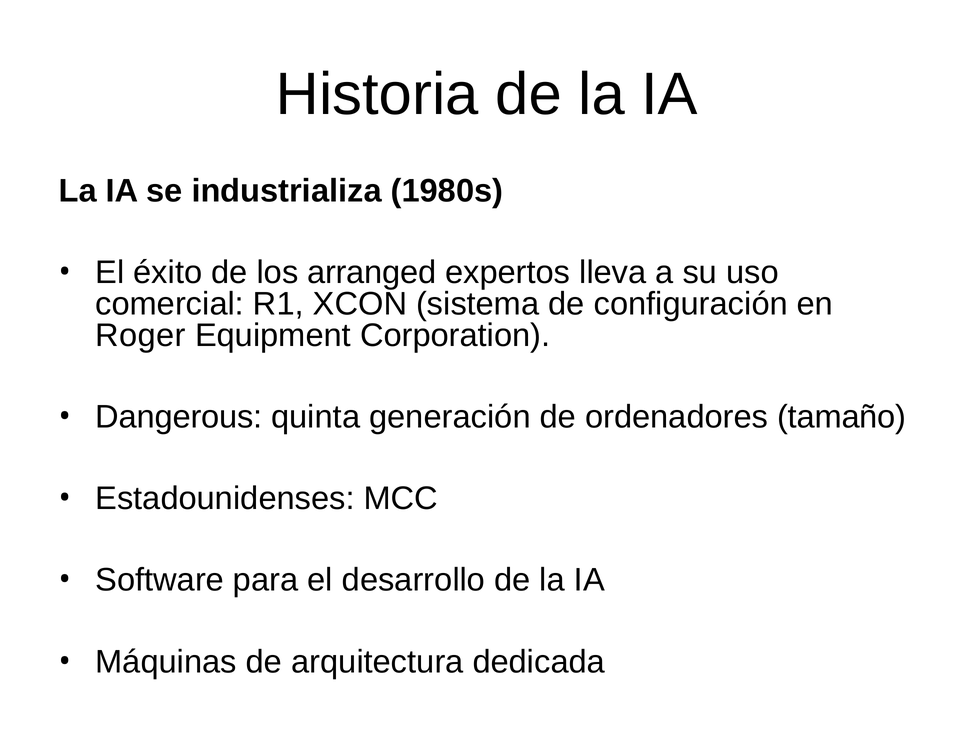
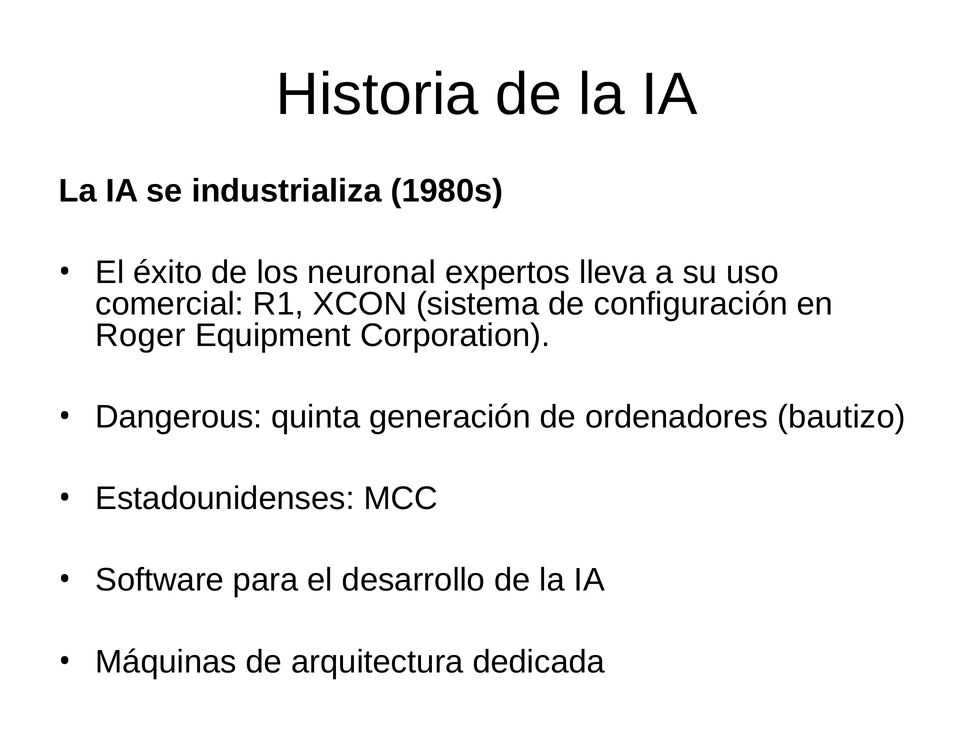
arranged: arranged -> neuronal
tamaño: tamaño -> bautizo
